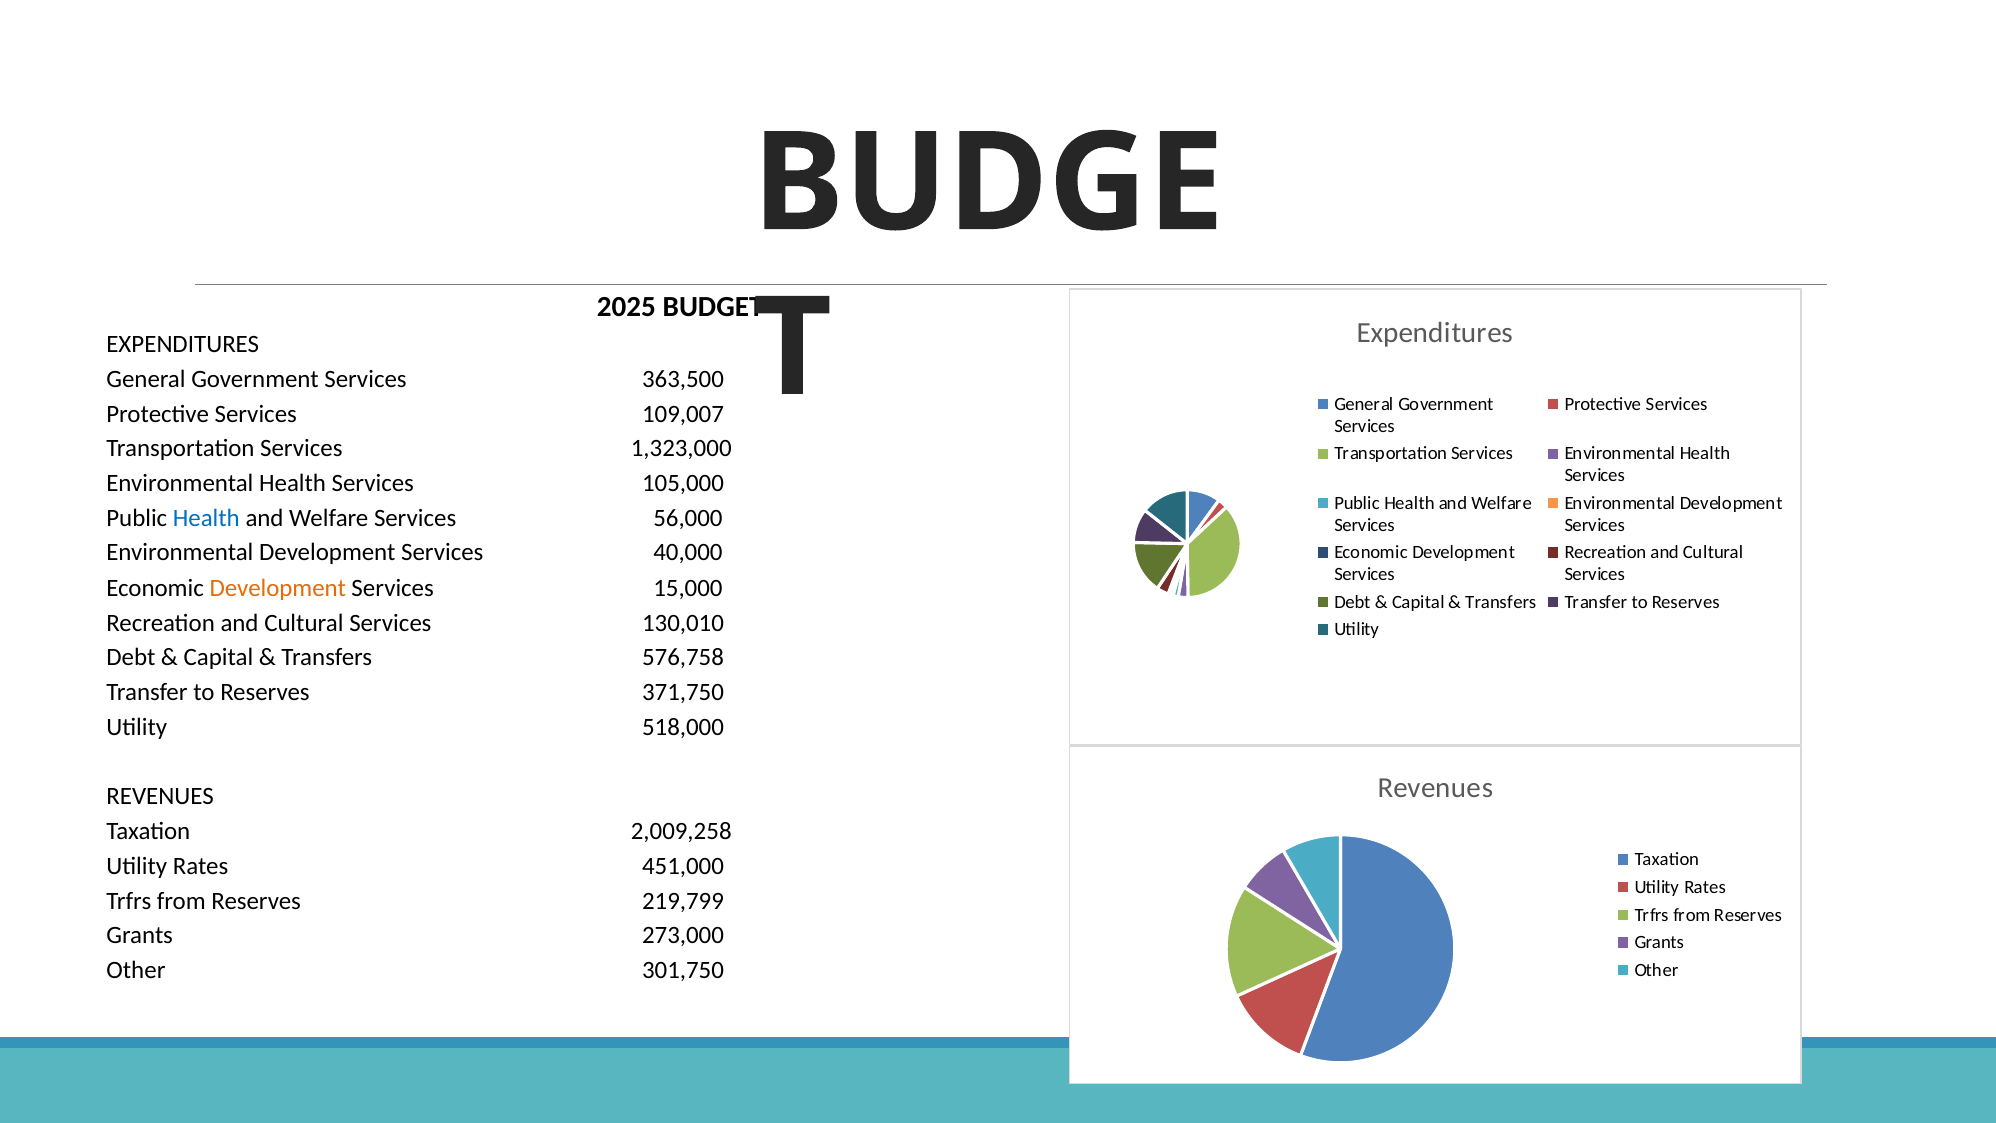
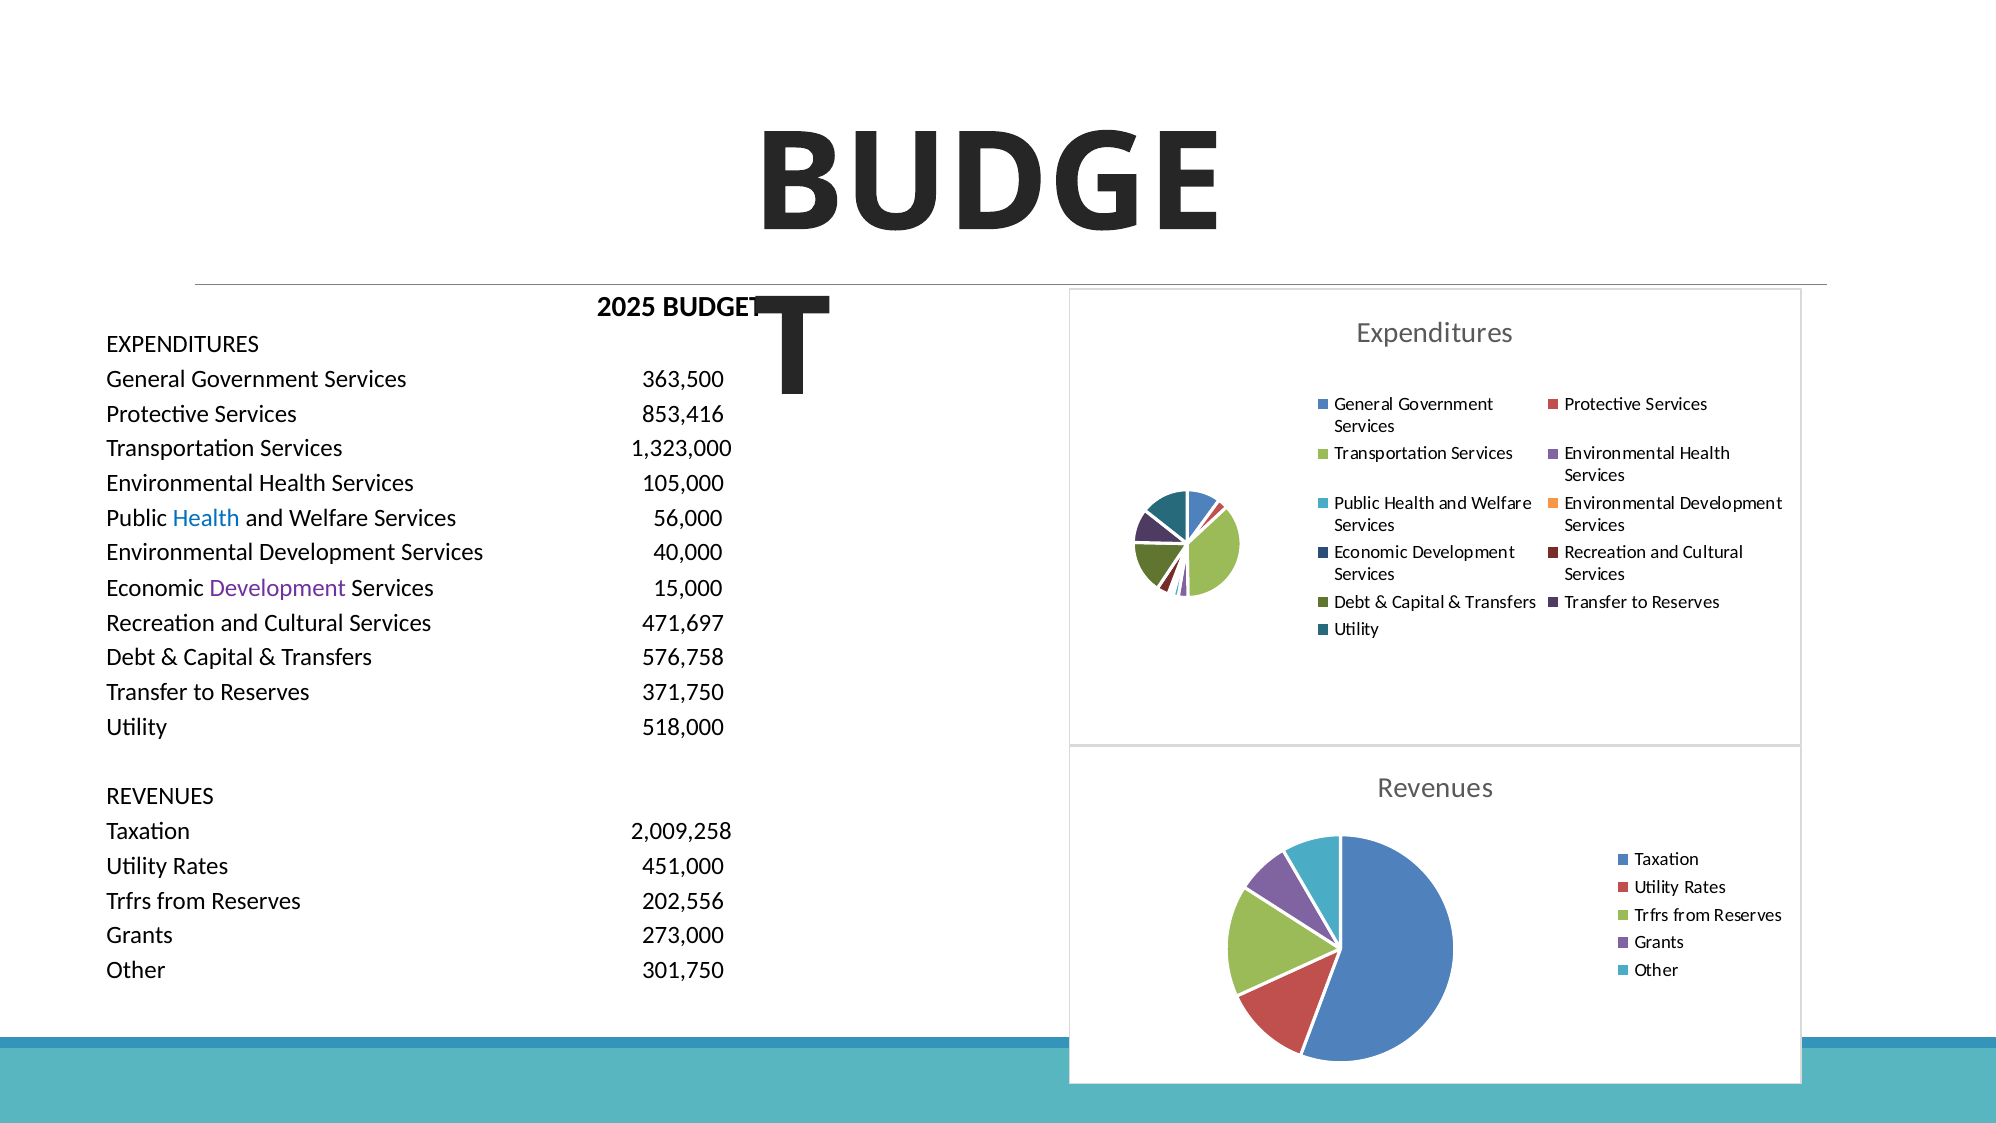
109,007: 109,007 -> 853,416
Development at (278, 588) colour: orange -> purple
130,010: 130,010 -> 471,697
219,799: 219,799 -> 202,556
